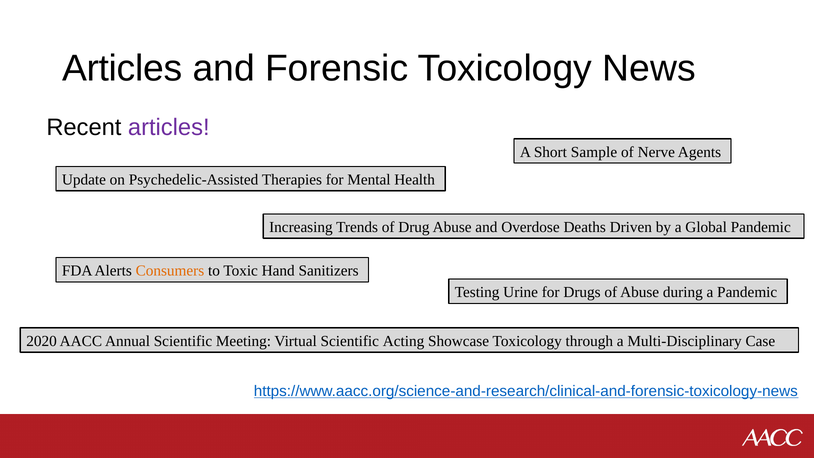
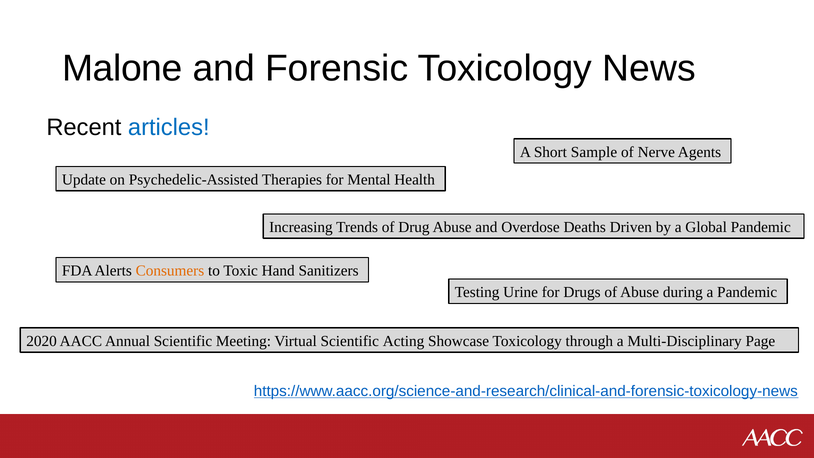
Articles at (122, 68): Articles -> Malone
articles at (169, 127) colour: purple -> blue
Case: Case -> Page
